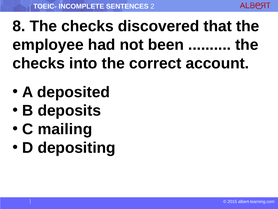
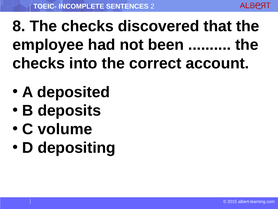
mailing: mailing -> volume
